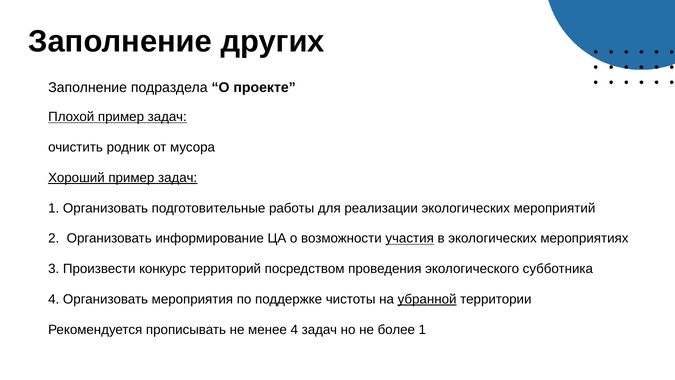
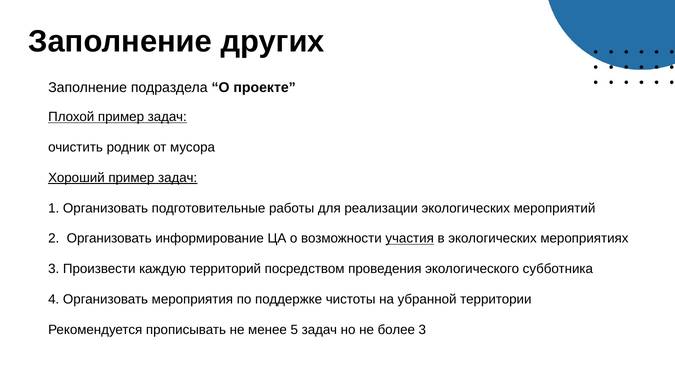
конкурс: конкурс -> каждую
убранной underline: present -> none
менее 4: 4 -> 5
более 1: 1 -> 3
